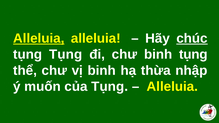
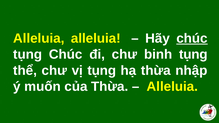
Alleluia at (39, 38) underline: present -> none
tụng Tụng: Tụng -> Chúc
vị binh: binh -> tụng
của Tụng: Tụng -> Thừa
